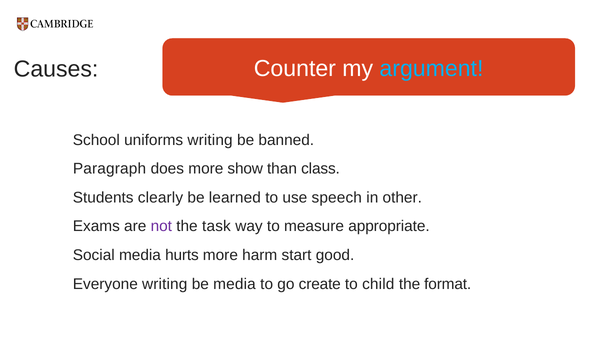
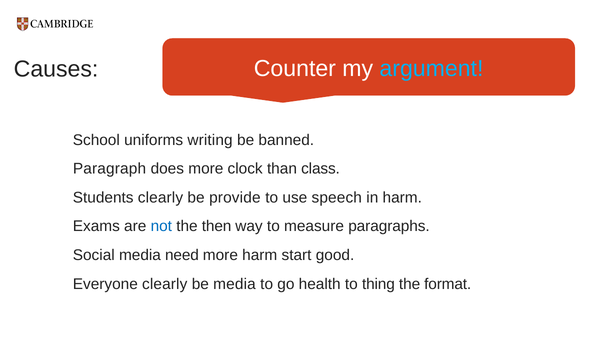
show: show -> clock
learned: learned -> provide
in other: other -> harm
not colour: purple -> blue
task: task -> then
appropriate: appropriate -> paragraphs
hurts: hurts -> need
Everyone writing: writing -> clearly
create: create -> health
child: child -> thing
